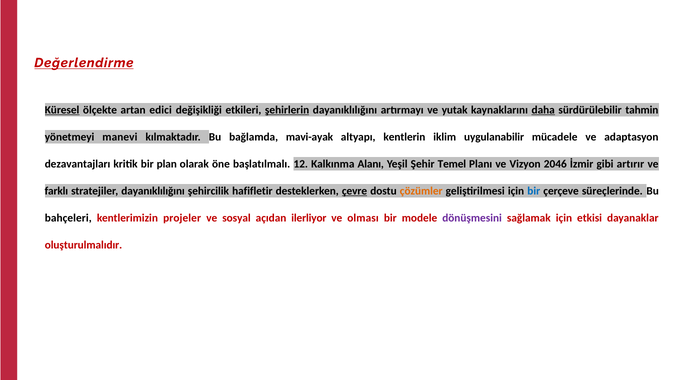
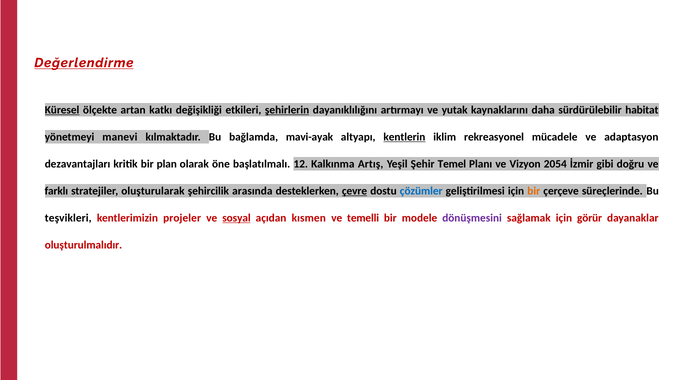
edici: edici -> katkı
daha underline: present -> none
tahmin: tahmin -> habitat
kentlerin underline: none -> present
uygulanabilir: uygulanabilir -> rekreasyonel
Alanı: Alanı -> Artış
2046: 2046 -> 2054
artırır: artırır -> doğru
stratejiler dayanıklılığını: dayanıklılığını -> oluşturularak
hafifletir: hafifletir -> arasında
çözümler colour: orange -> blue
bir at (534, 191) colour: blue -> orange
bahçeleri: bahçeleri -> teşvikleri
sosyal underline: none -> present
ilerliyor: ilerliyor -> kısmen
olması: olması -> temelli
etkisi: etkisi -> görür
